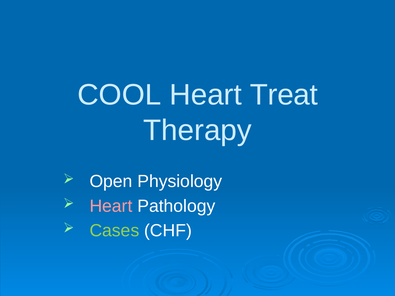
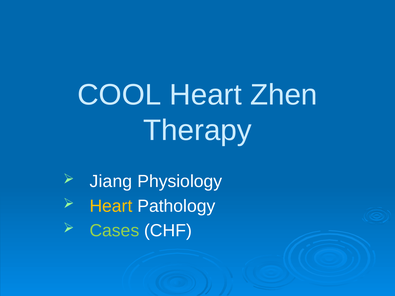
Treat: Treat -> Zhen
Open: Open -> Jiang
Heart at (111, 206) colour: pink -> yellow
